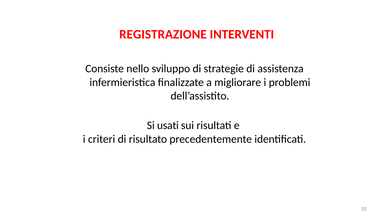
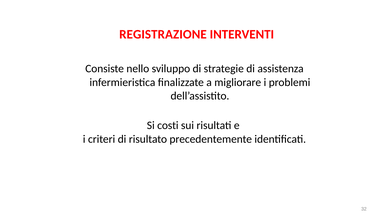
usati: usati -> costi
